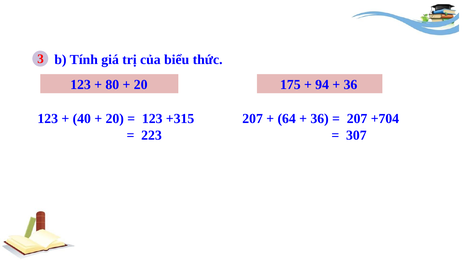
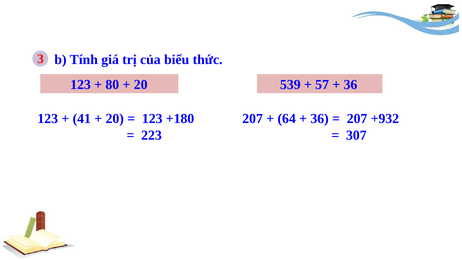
175: 175 -> 539
94: 94 -> 57
40: 40 -> 41
+315: +315 -> +180
+704: +704 -> +932
